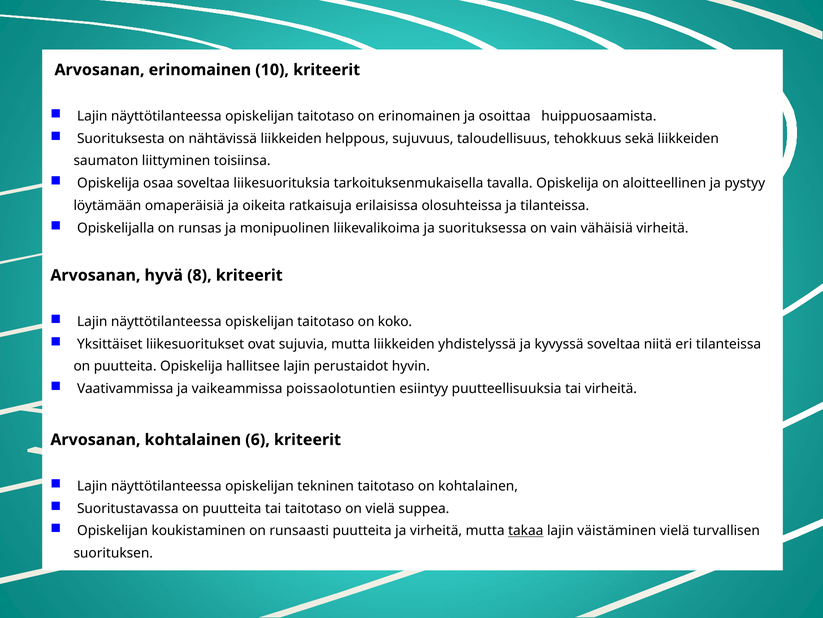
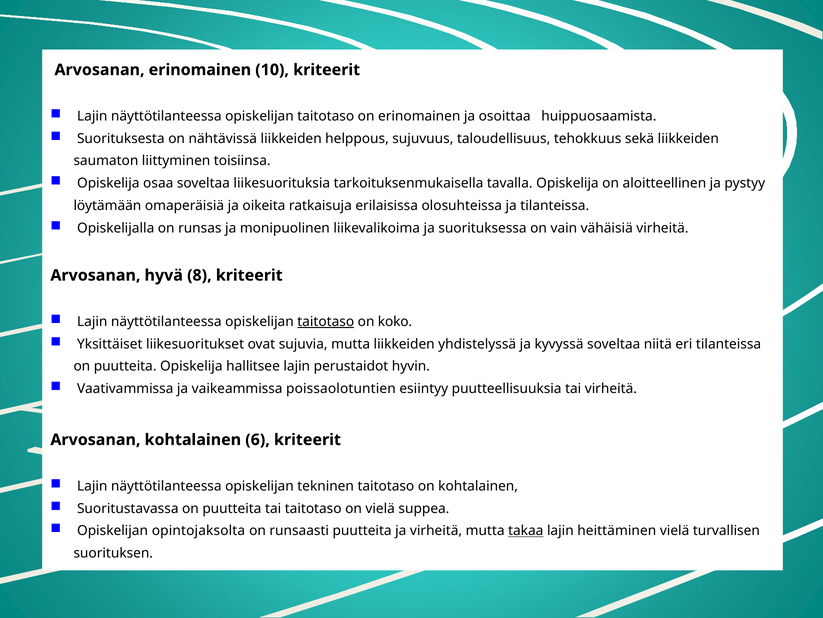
taitotaso at (326, 321) underline: none -> present
koukistaminen: koukistaminen -> opintojaksolta
väistäminen: väistäminen -> heittäminen
